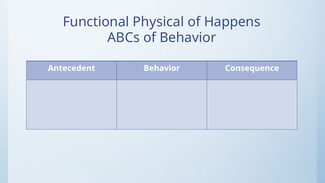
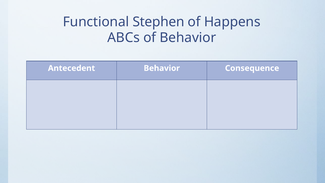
Physical: Physical -> Stephen
